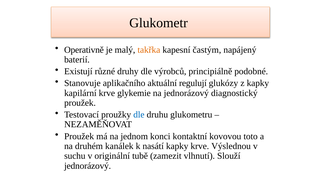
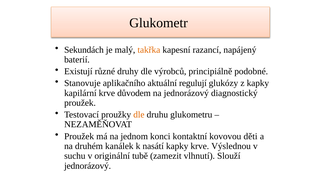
Operativně: Operativně -> Sekundách
častým: častým -> razancí
glykemie: glykemie -> důvodem
dle at (139, 115) colour: blue -> orange
toto: toto -> děti
